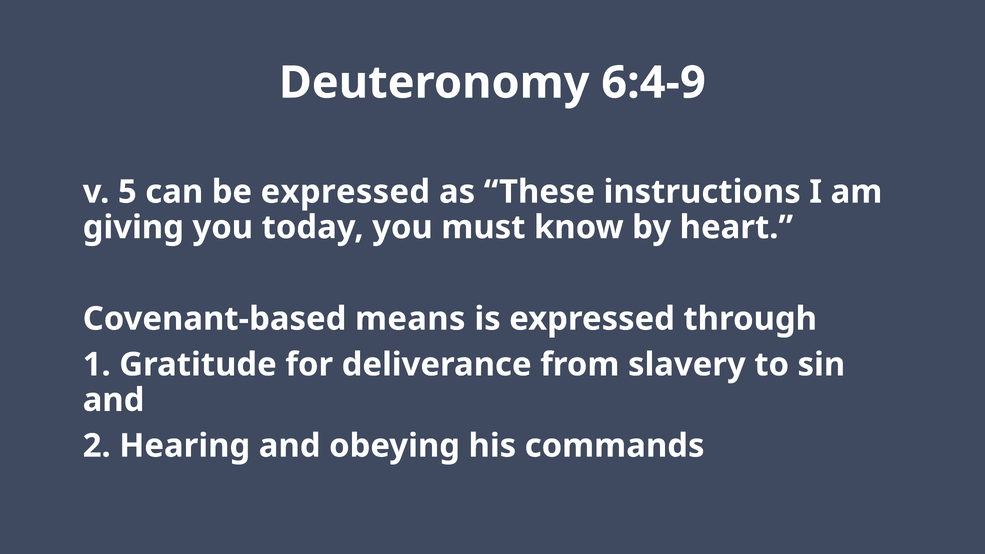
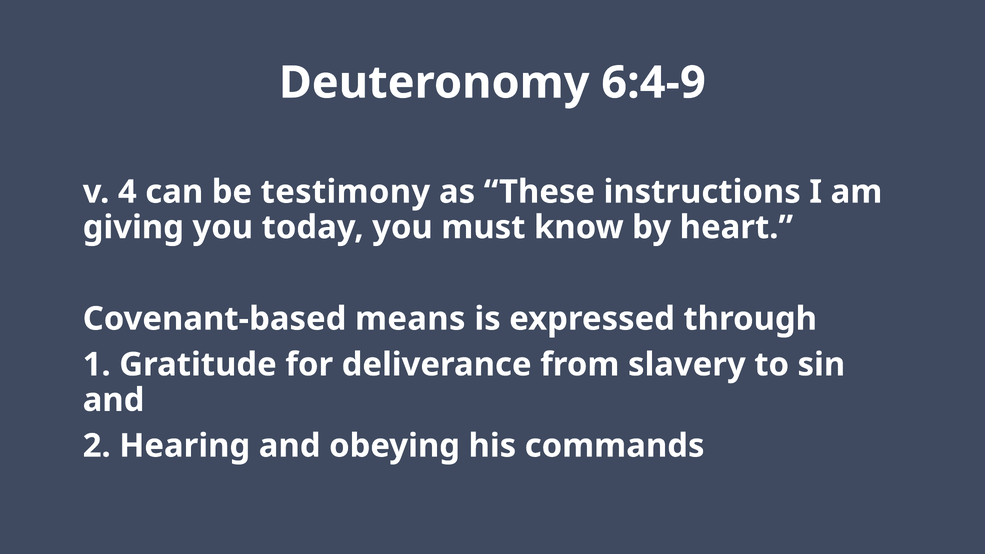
5: 5 -> 4
be expressed: expressed -> testimony
